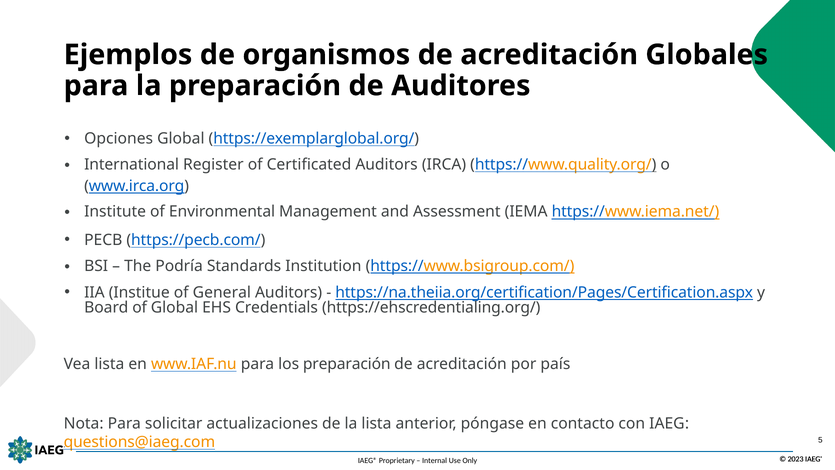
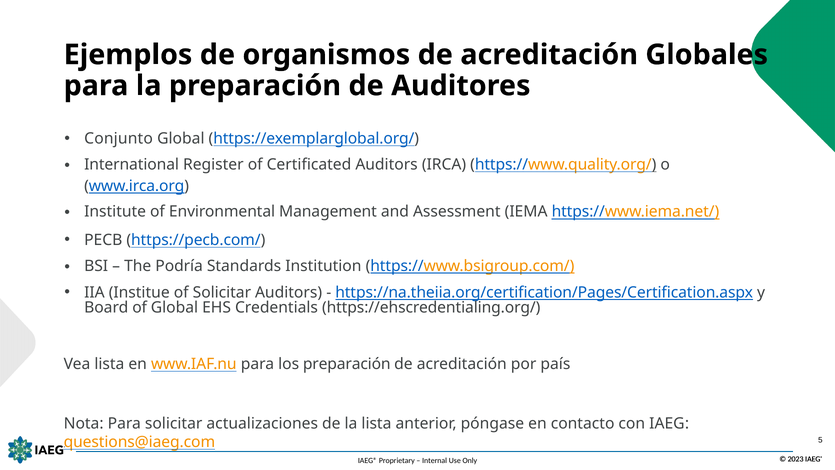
Opciones: Opciones -> Conjunto
of General: General -> Solicitar
